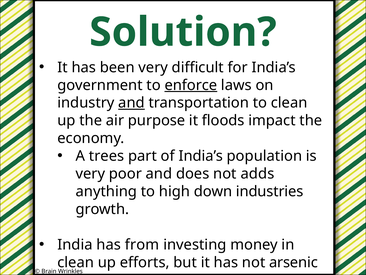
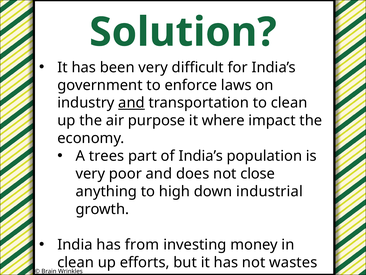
enforce underline: present -> none
floods: floods -> where
adds: adds -> close
industries: industries -> industrial
arsenic: arsenic -> wastes
